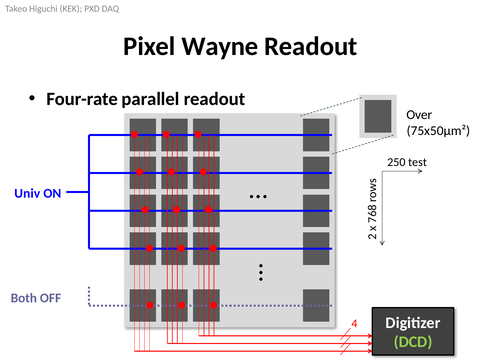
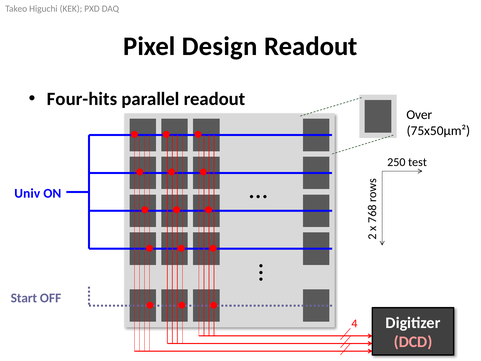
Wayne: Wayne -> Design
Four-rate: Four-rate -> Four-hits
Both: Both -> Start
DCD colour: light green -> pink
